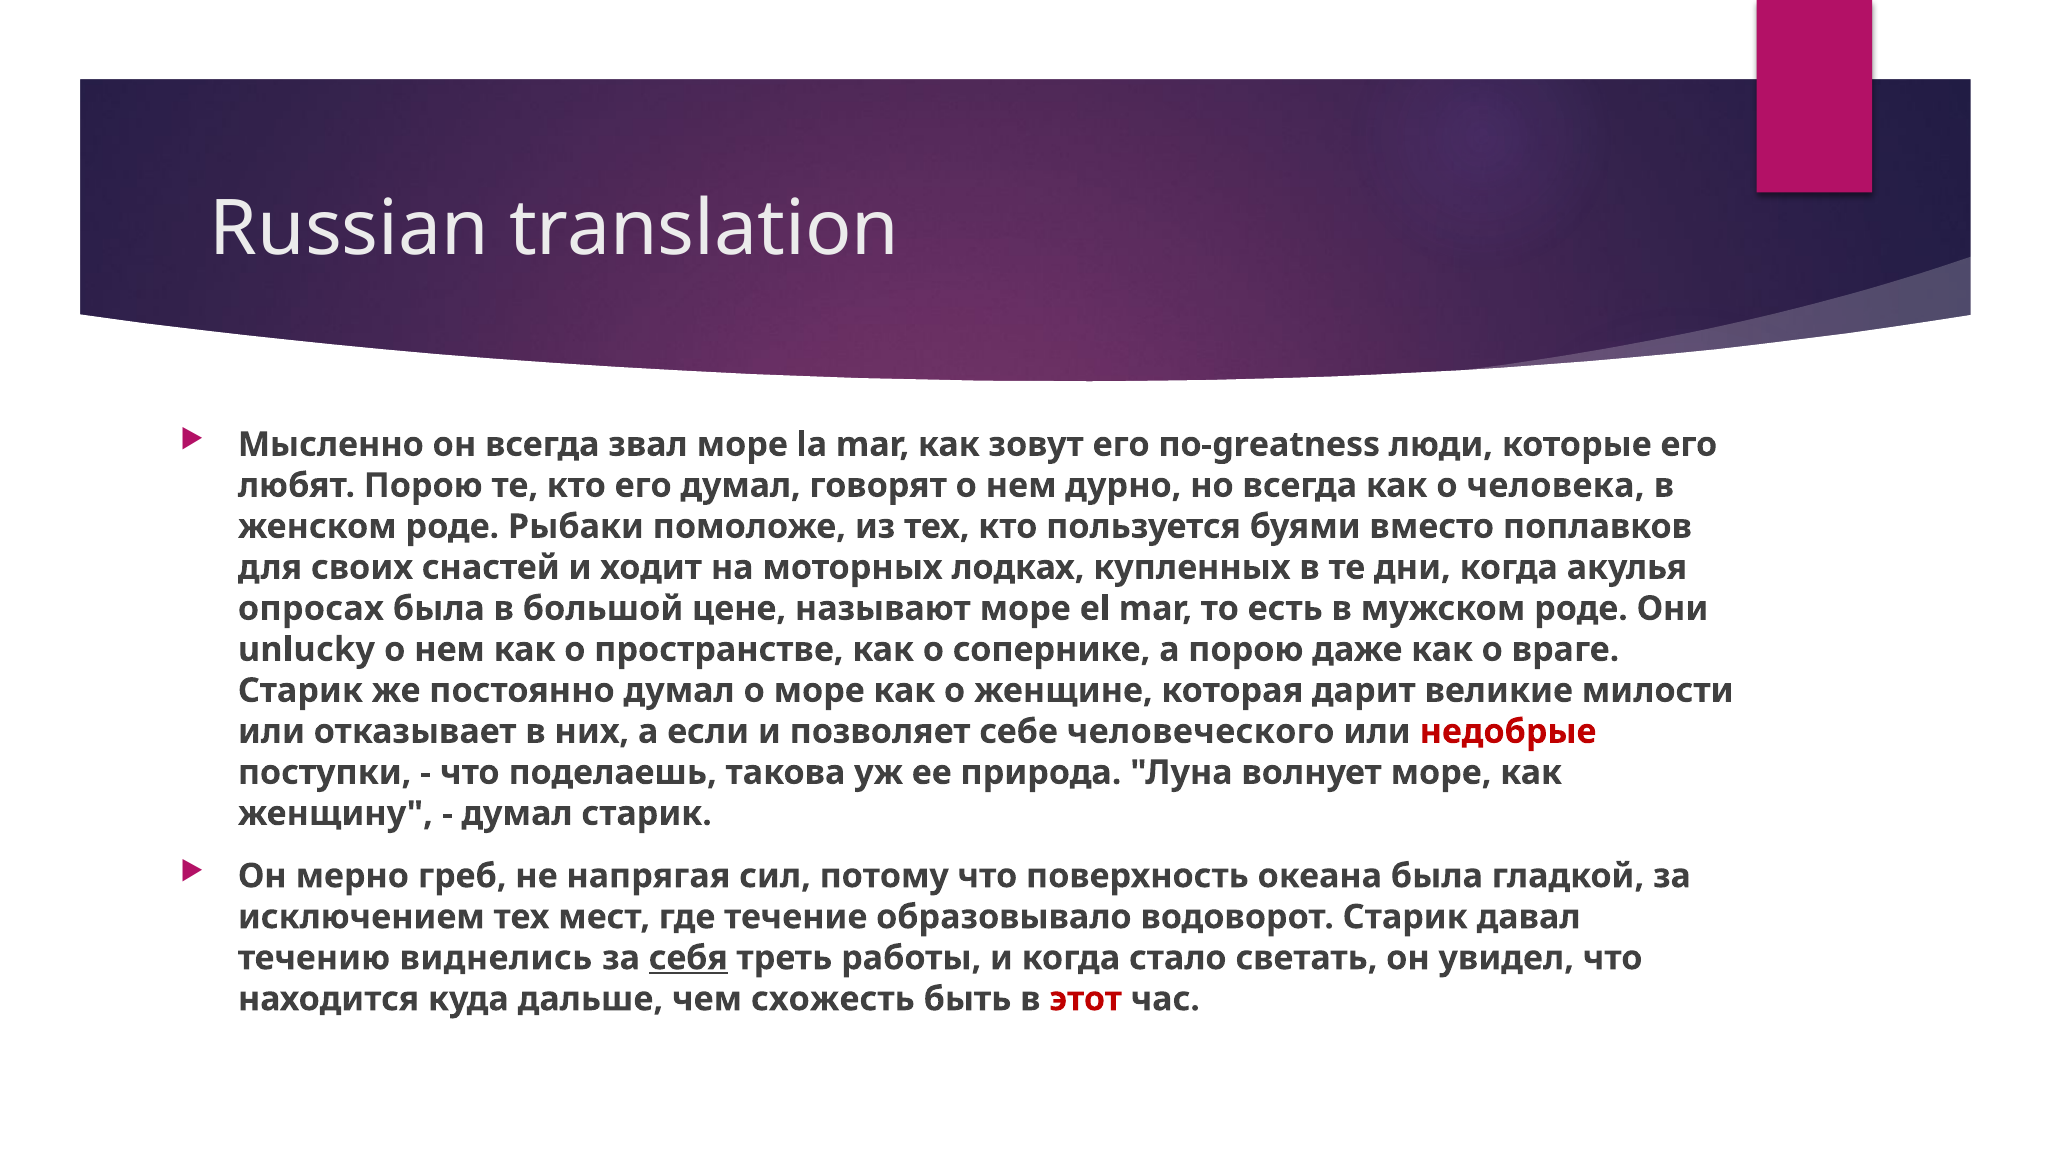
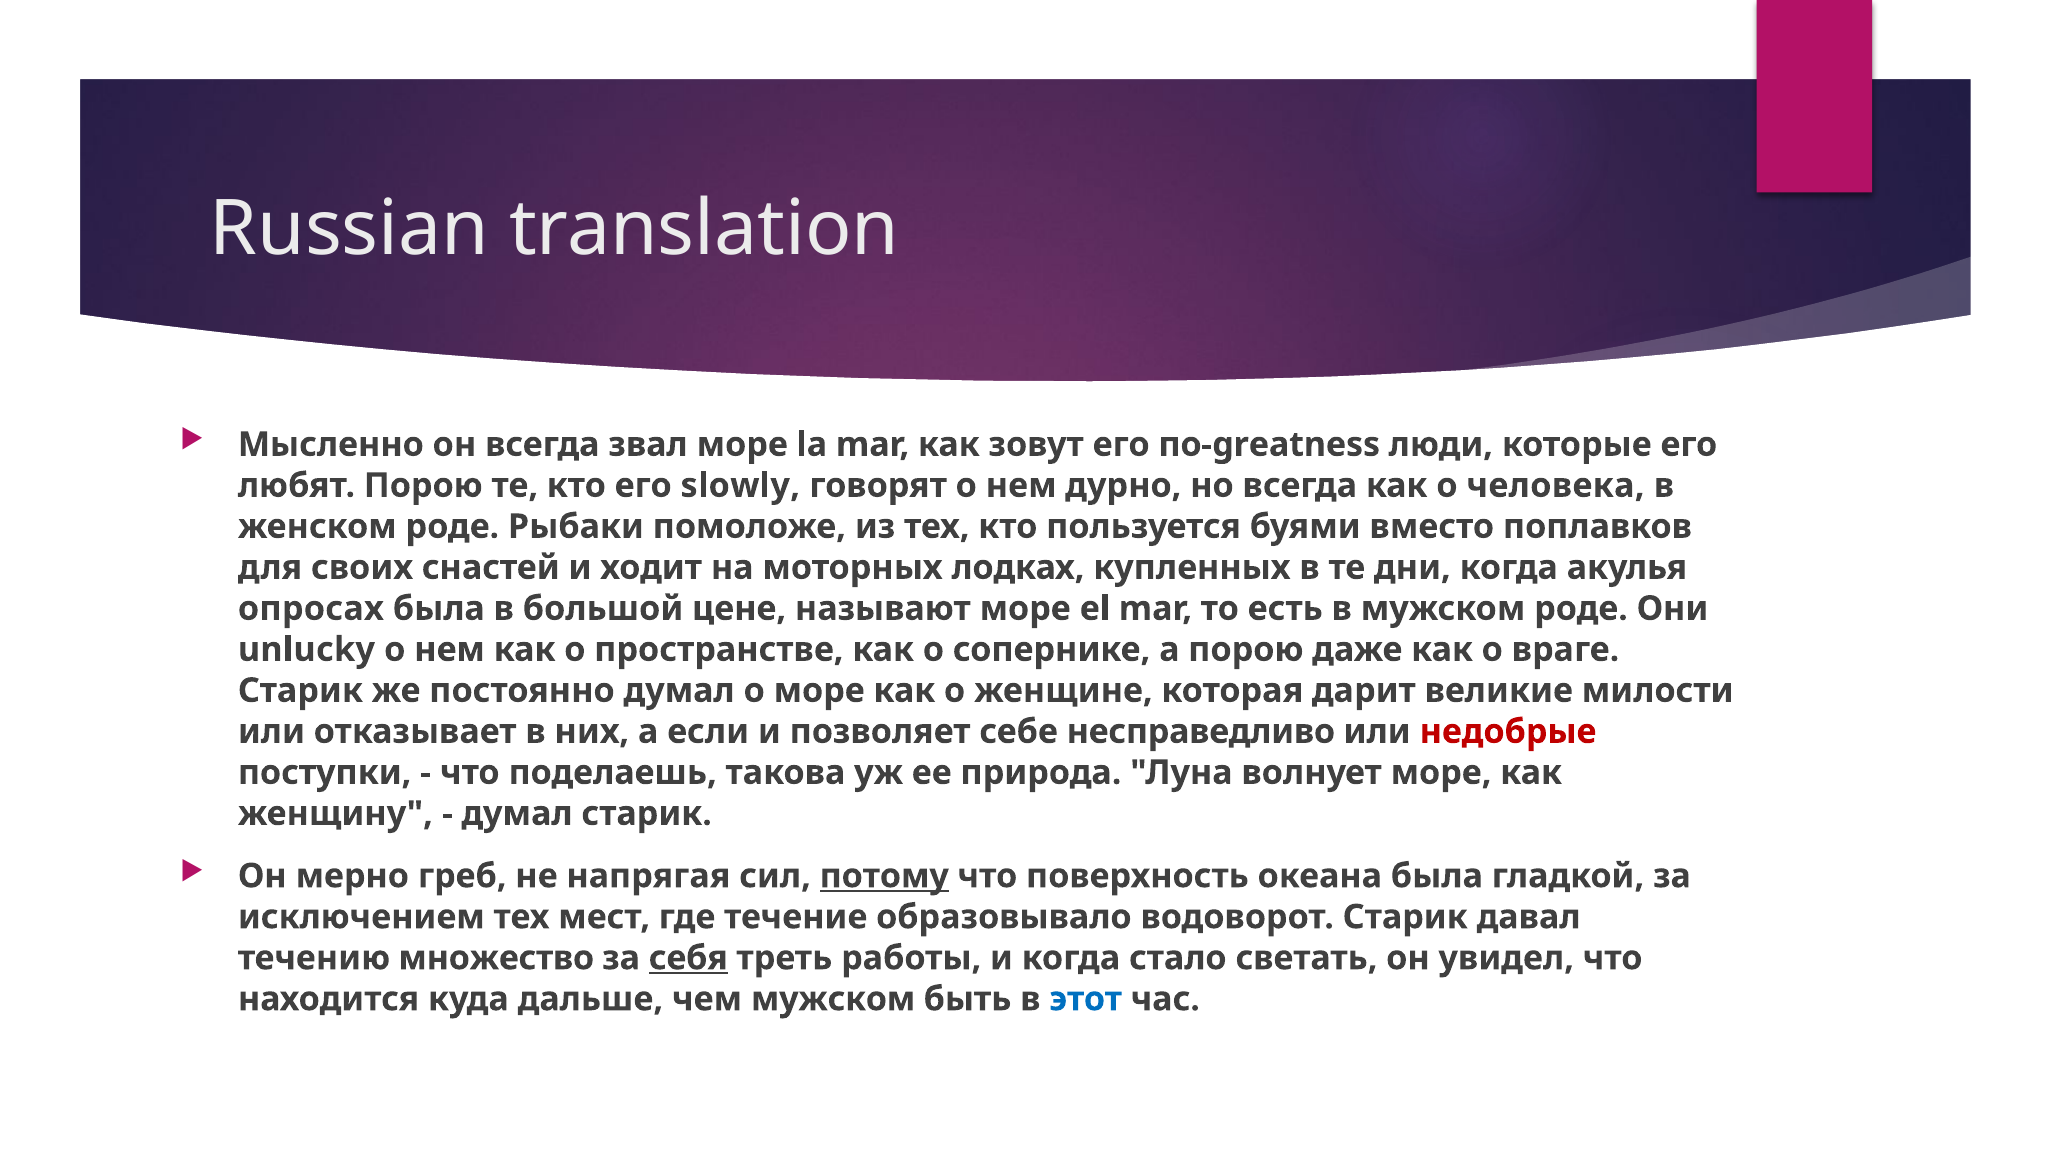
его думал: думал -> slowly
человеческого: человеческого -> несправедливо
потому underline: none -> present
виднелись: виднелись -> множество
чем схожесть: схожесть -> мужском
этот colour: red -> blue
